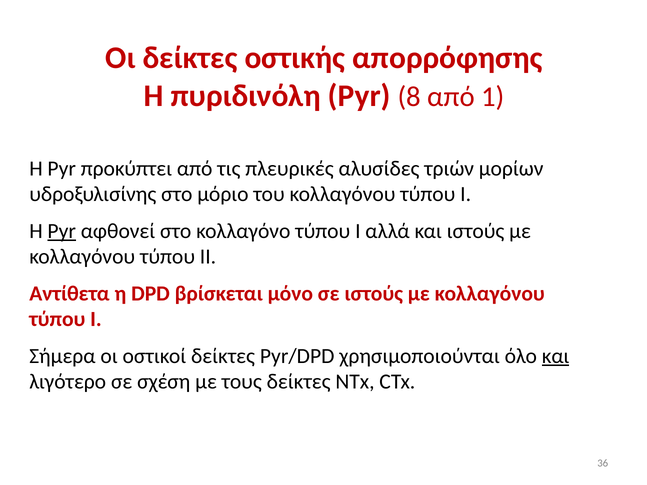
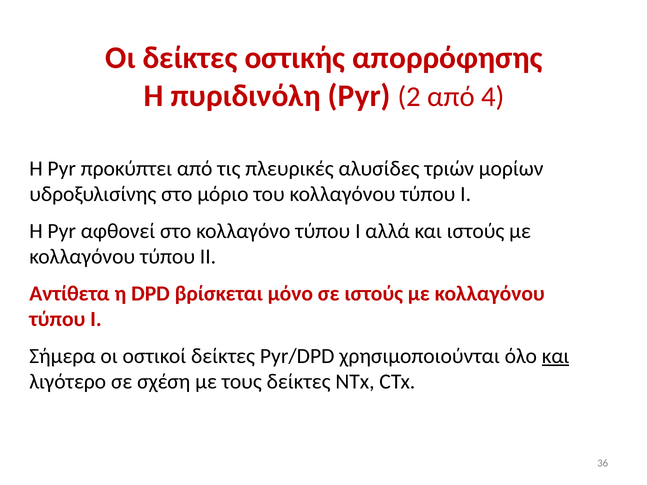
8: 8 -> 2
1: 1 -> 4
Pyr at (62, 231) underline: present -> none
